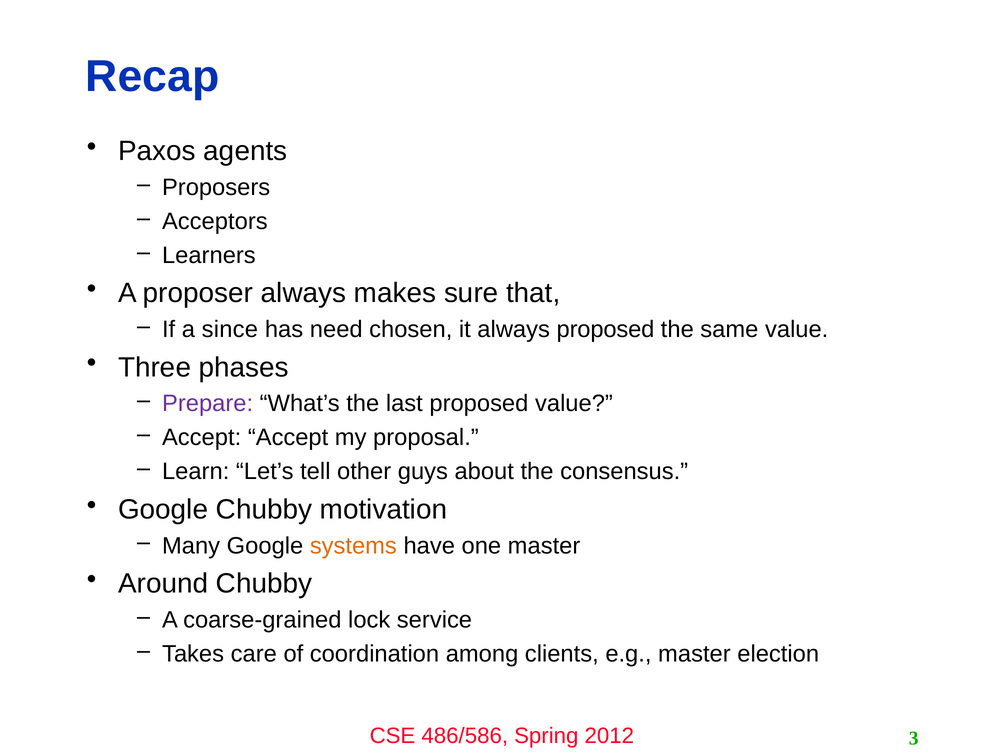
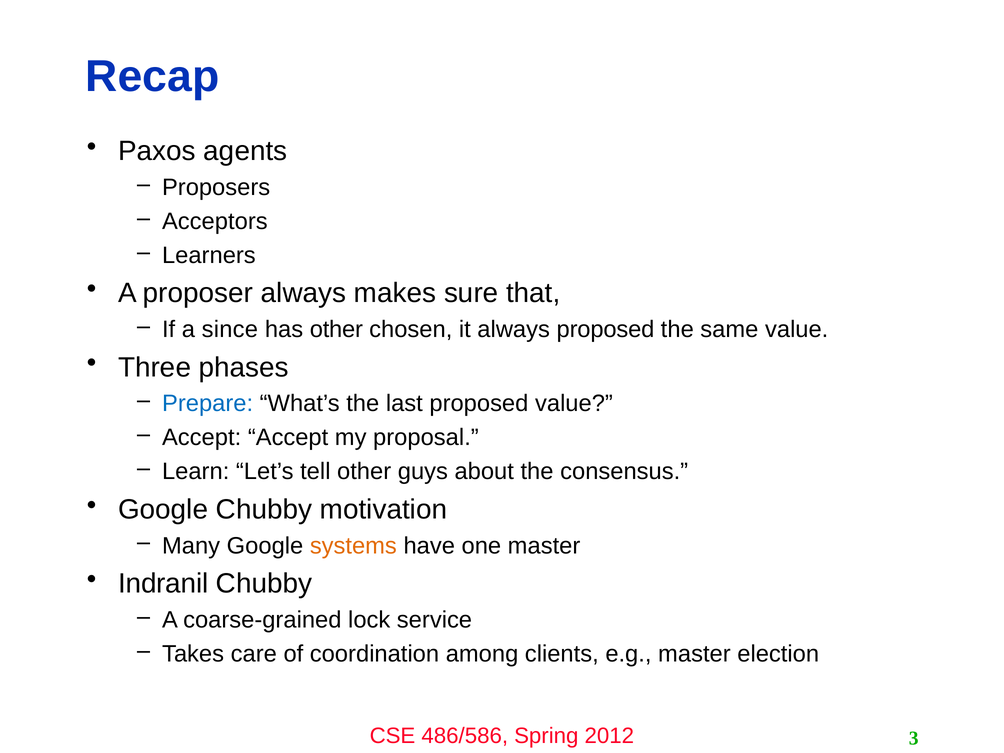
has need: need -> other
Prepare colour: purple -> blue
Around: Around -> Indranil
